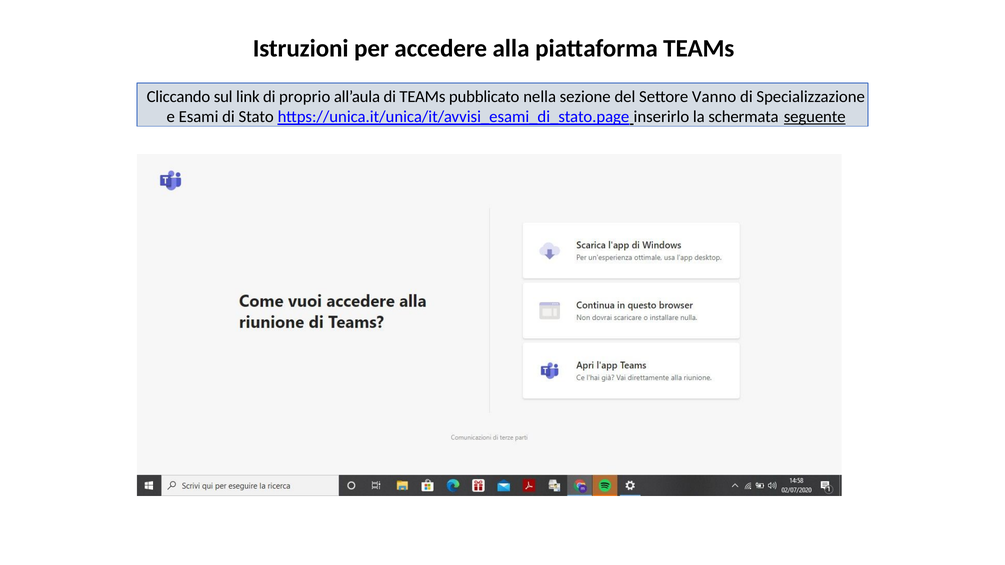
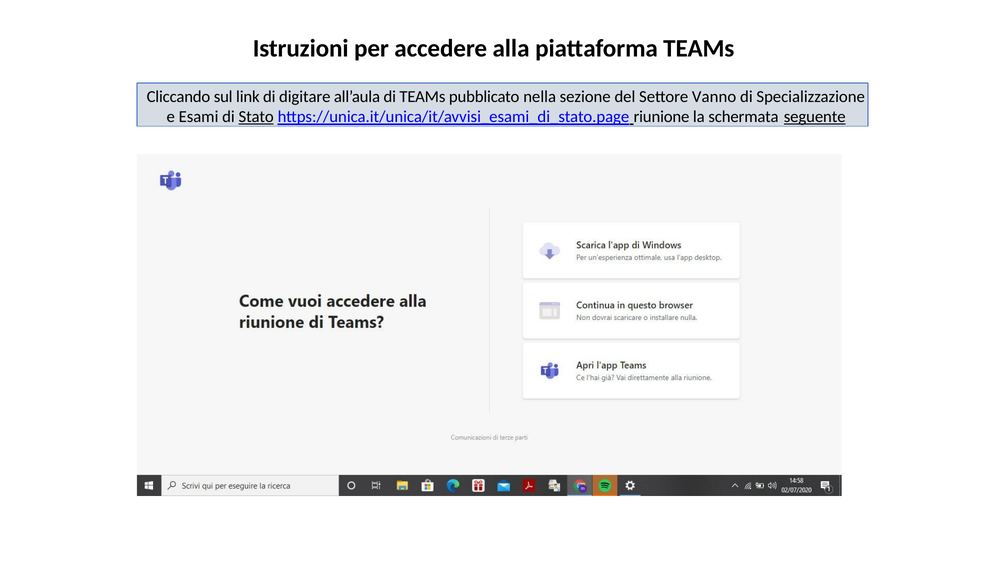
proprio: proprio -> digitare
Stato underline: none -> present
inserirlo: inserirlo -> riunione
